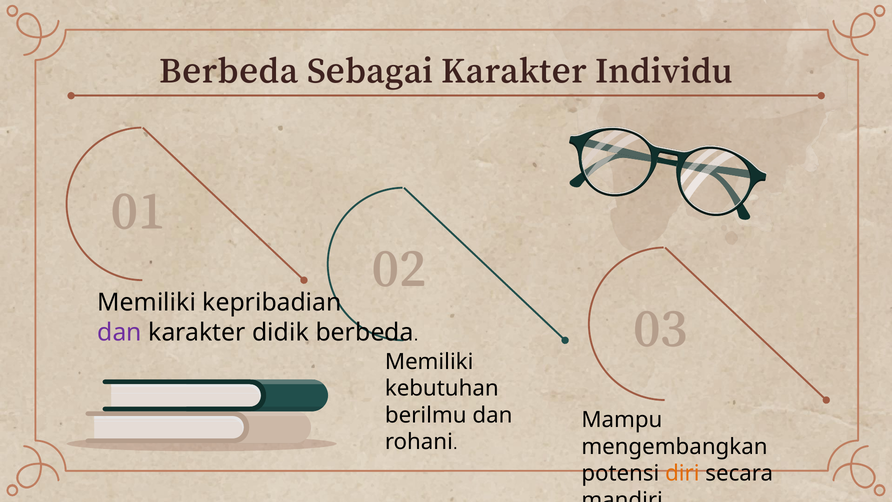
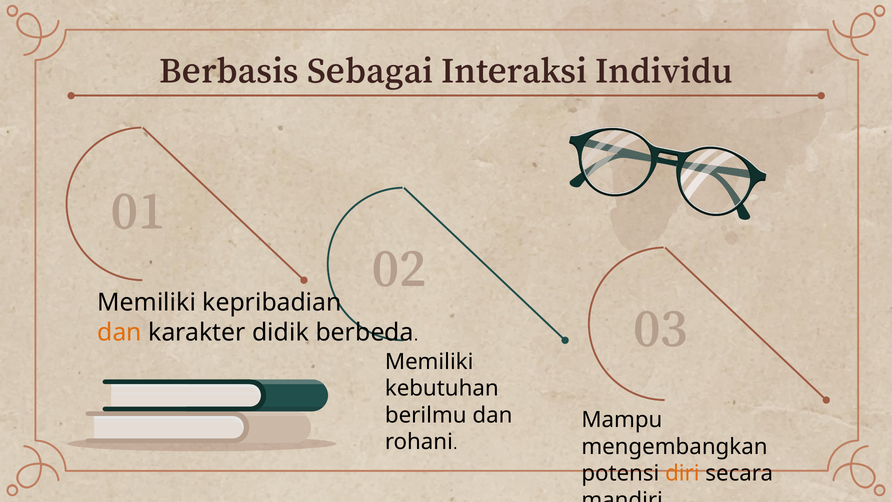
Berbeda at (229, 70): Berbeda -> Berbasis
Sebagai Karakter: Karakter -> Interaksi
dan at (120, 332) colour: purple -> orange
